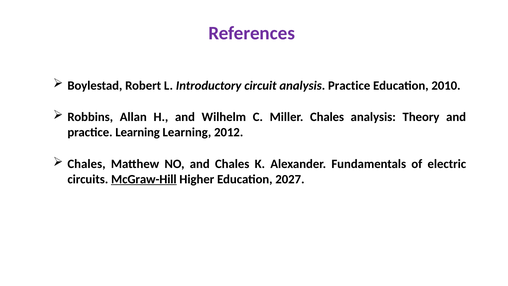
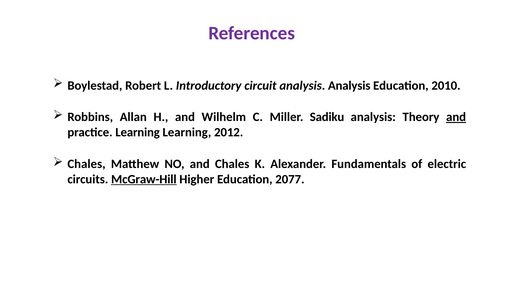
analysis Practice: Practice -> Analysis
Miller Chales: Chales -> Sadiku
and at (456, 117) underline: none -> present
2027: 2027 -> 2077
